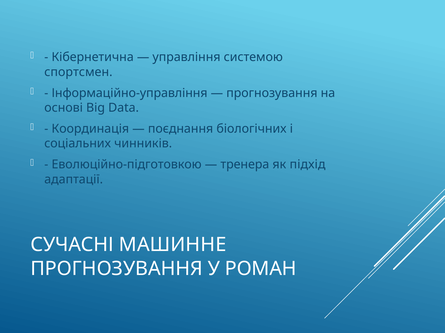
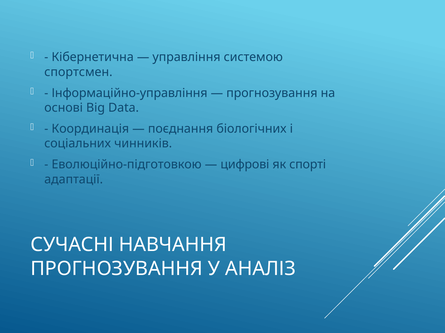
тренера: тренера -> цифрові
підхід: підхід -> спорті
МАШИННЕ: МАШИННЕ -> НАВЧАННЯ
РОМАН: РОМАН -> АНАЛІЗ
